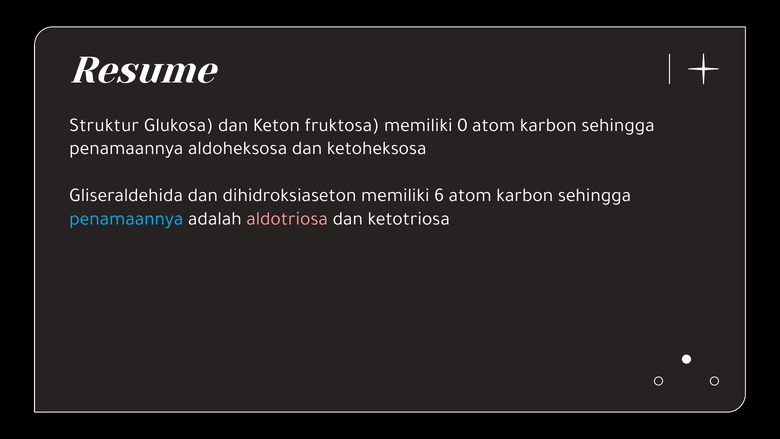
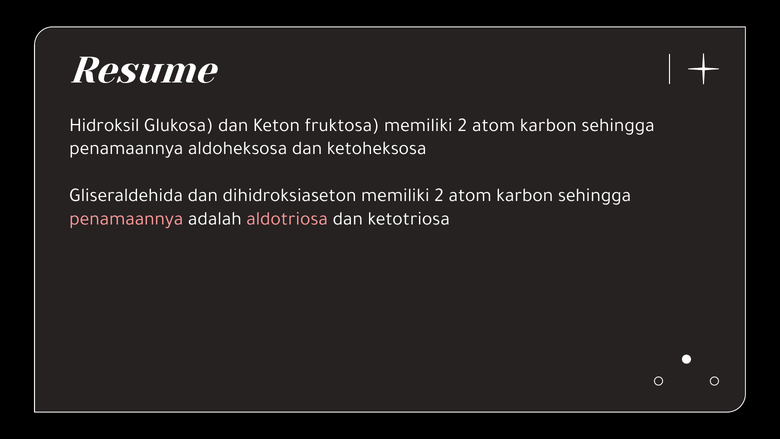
Struktur: Struktur -> Hidroksil
fruktosa memiliki 0: 0 -> 2
dihidroksiaseton memiliki 6: 6 -> 2
penamaannya at (126, 218) colour: light blue -> pink
